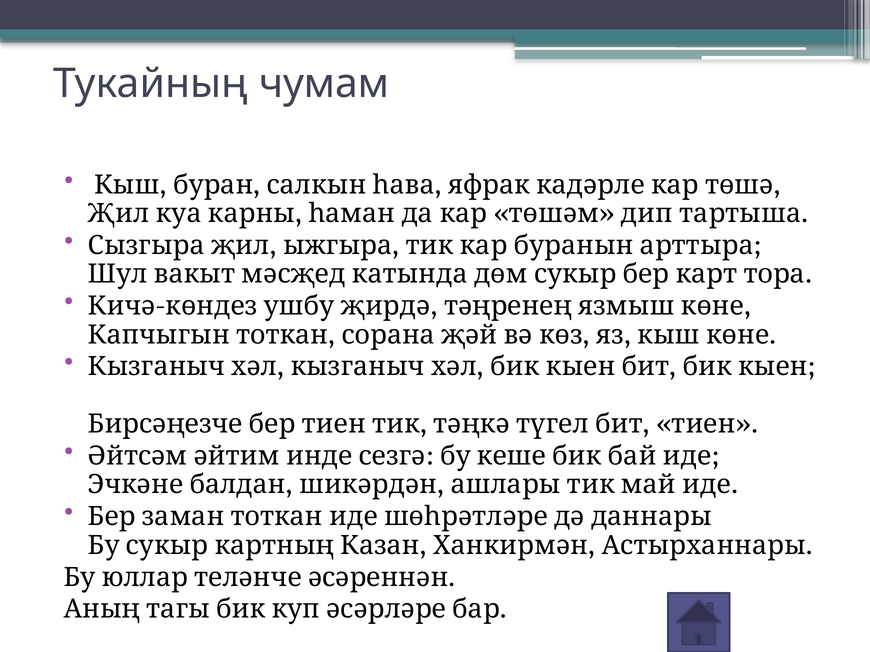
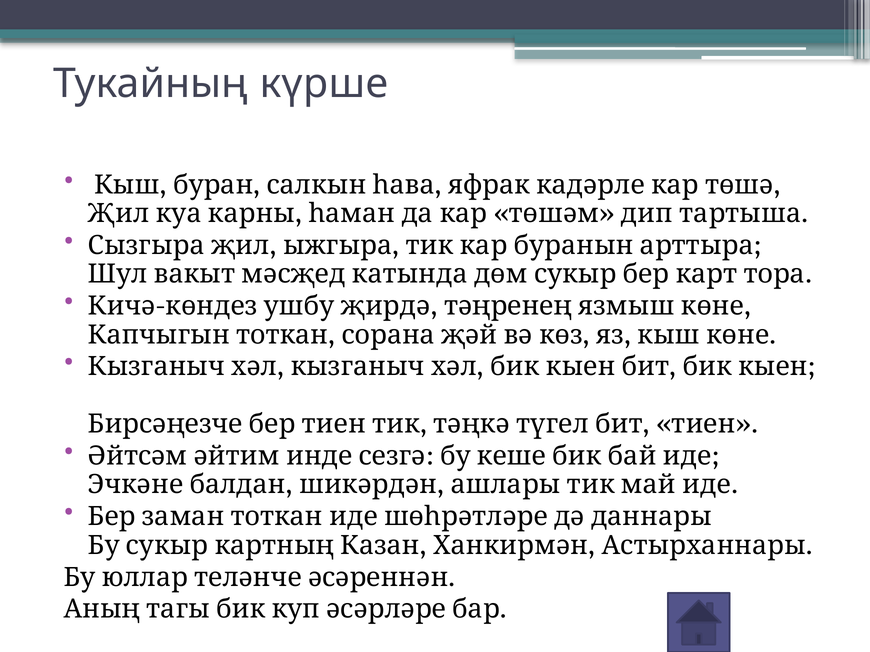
чумам: чумам -> күрше
